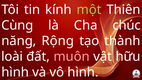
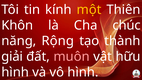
một colour: light green -> yellow
Cùng: Cùng -> Khôn
loài: loài -> giải
